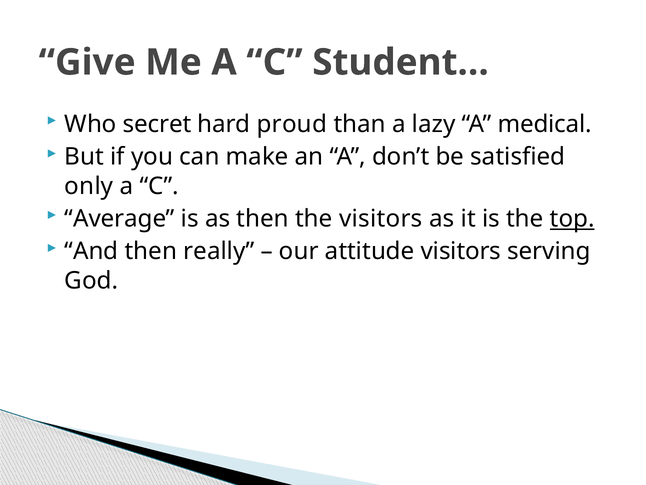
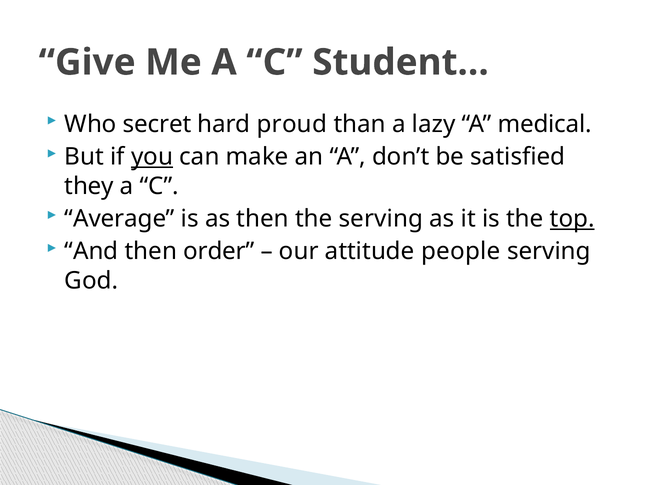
you underline: none -> present
only: only -> they
the visitors: visitors -> serving
really: really -> order
attitude visitors: visitors -> people
